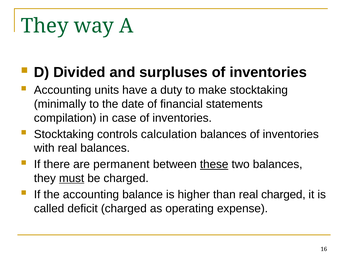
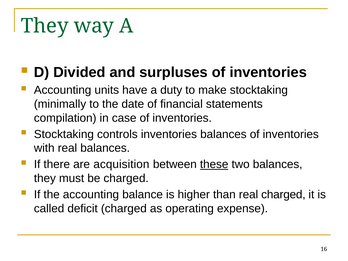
controls calculation: calculation -> inventories
permanent: permanent -> acquisition
must underline: present -> none
